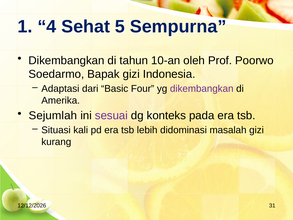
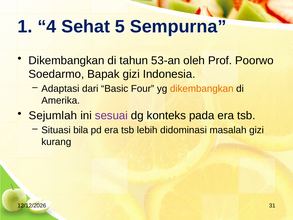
10-an: 10-an -> 53-an
dikembangkan at (202, 89) colour: purple -> orange
kali: kali -> bila
